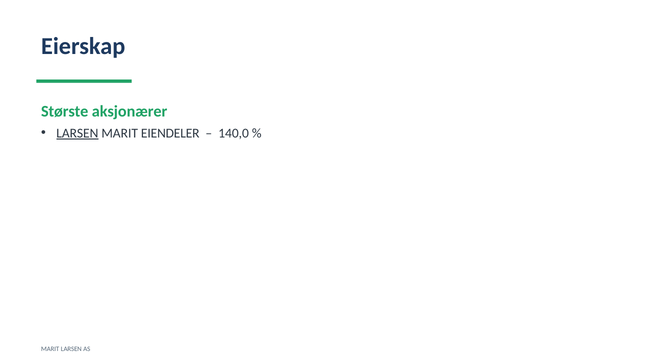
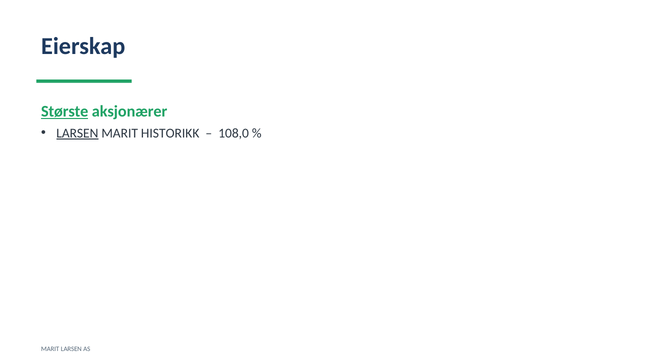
Største underline: none -> present
EIENDELER: EIENDELER -> HISTORIKK
140,0: 140,0 -> 108,0
